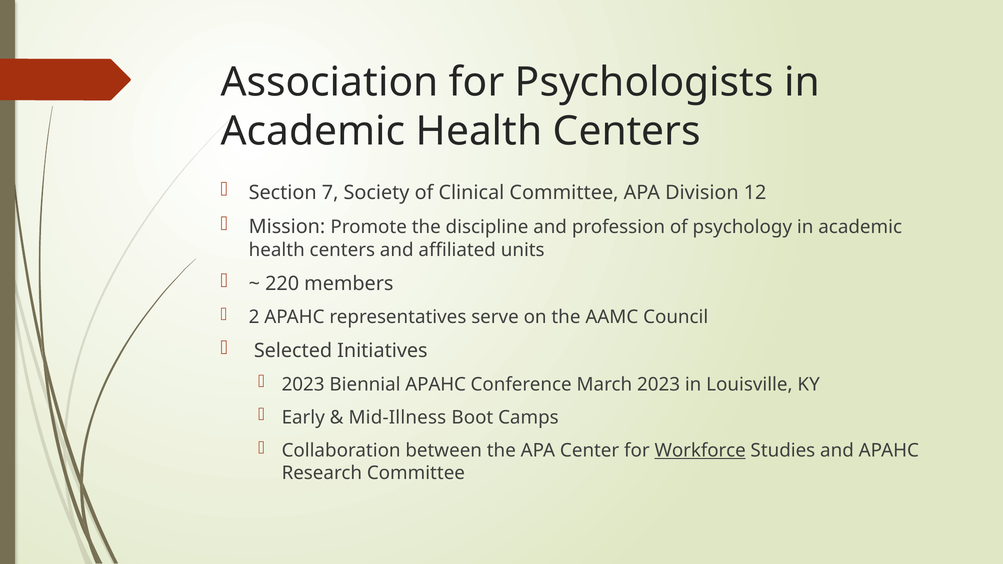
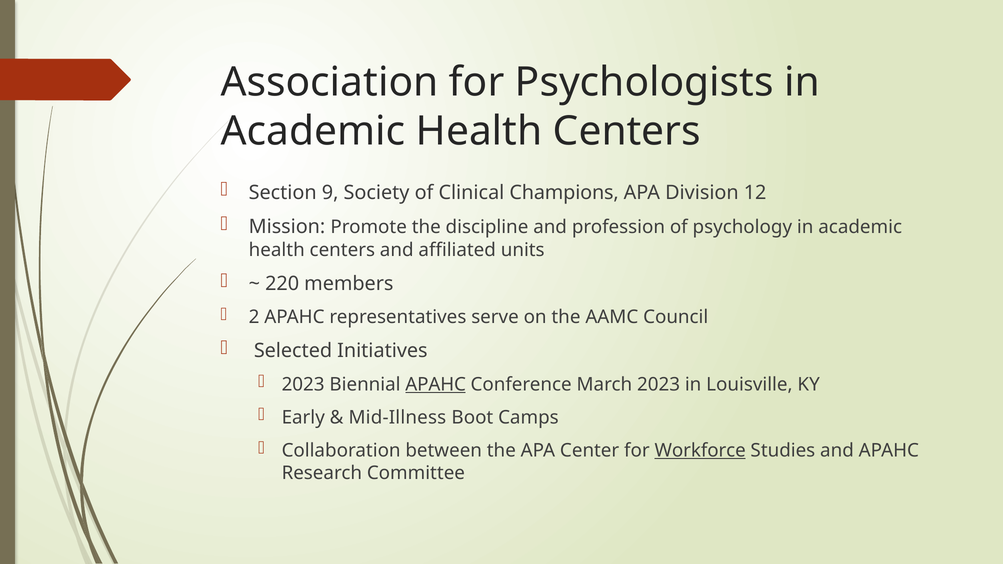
7: 7 -> 9
Clinical Committee: Committee -> Champions
APAHC at (436, 385) underline: none -> present
